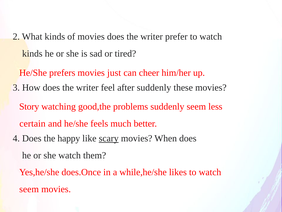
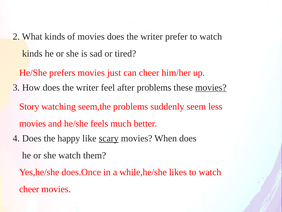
after suddenly: suddenly -> problems
movies at (211, 87) underline: none -> present
good,the: good,the -> seem,the
certain at (32, 123): certain -> movies
seem at (29, 189): seem -> cheer
